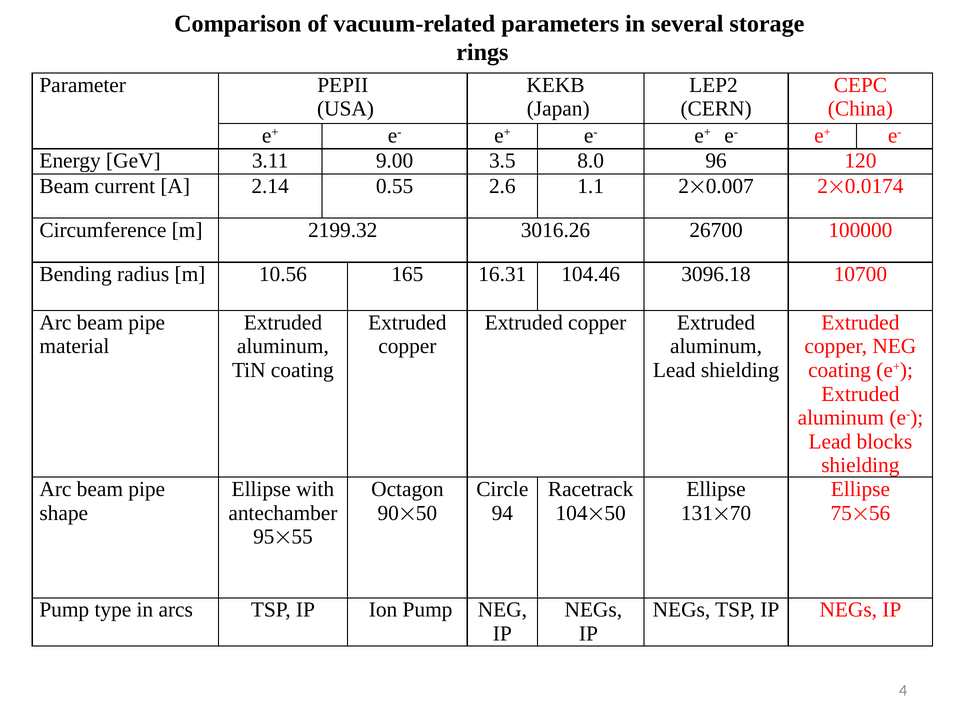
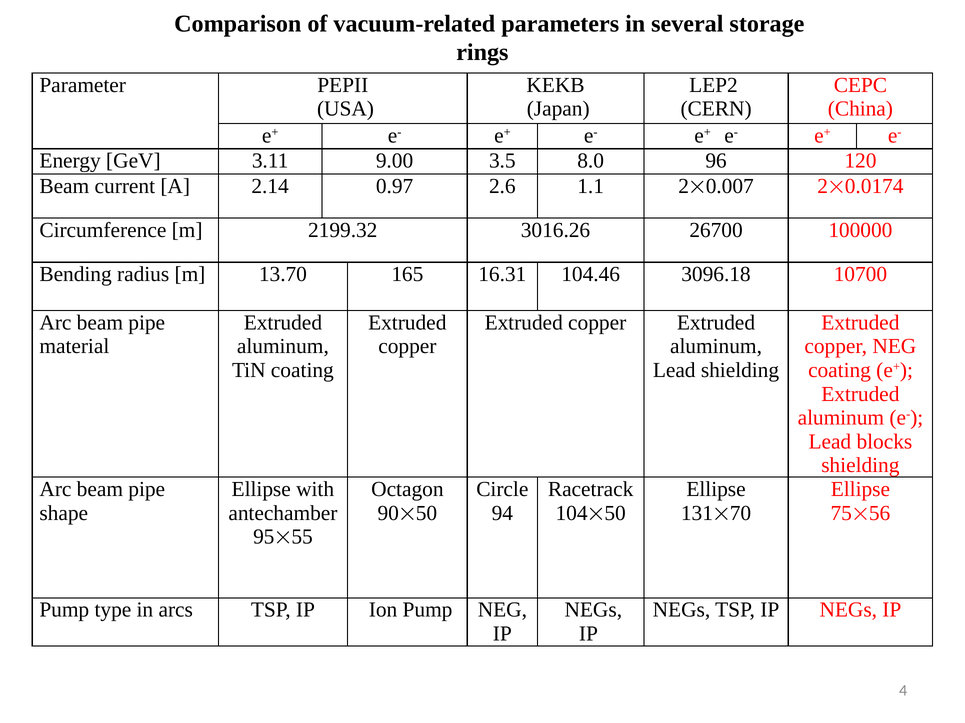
0.55: 0.55 -> 0.97
10.56: 10.56 -> 13.70
